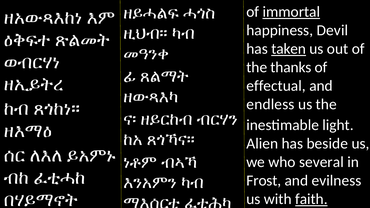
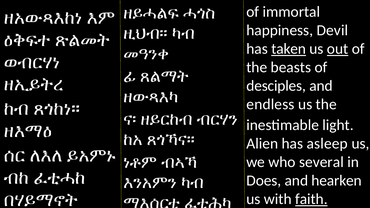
immortal underline: present -> none
out underline: none -> present
thanks: thanks -> beasts
effectual: effectual -> desciples
beside: beside -> asleep
Frost: Frost -> Does
evilness: evilness -> hearken
